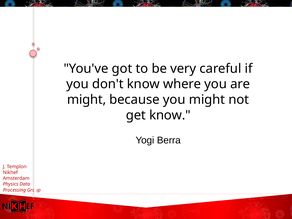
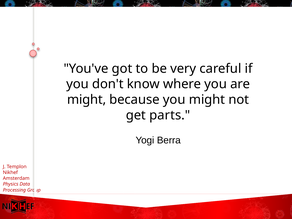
get know: know -> parts
